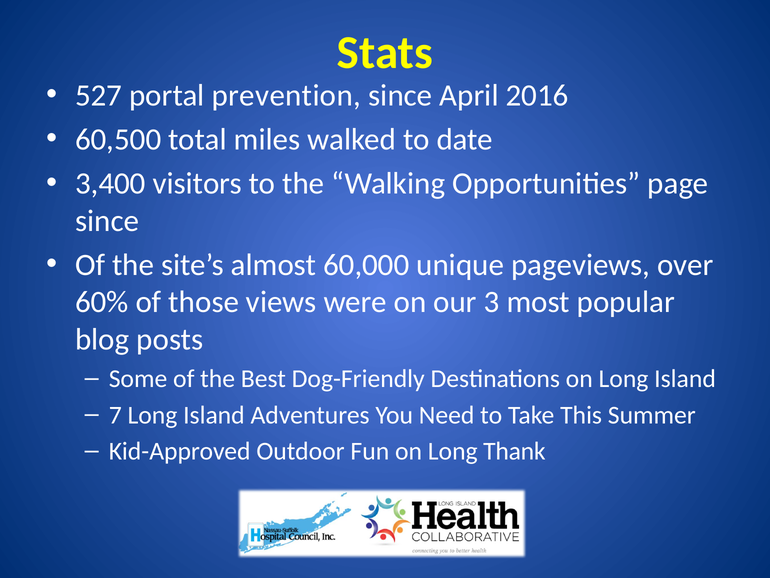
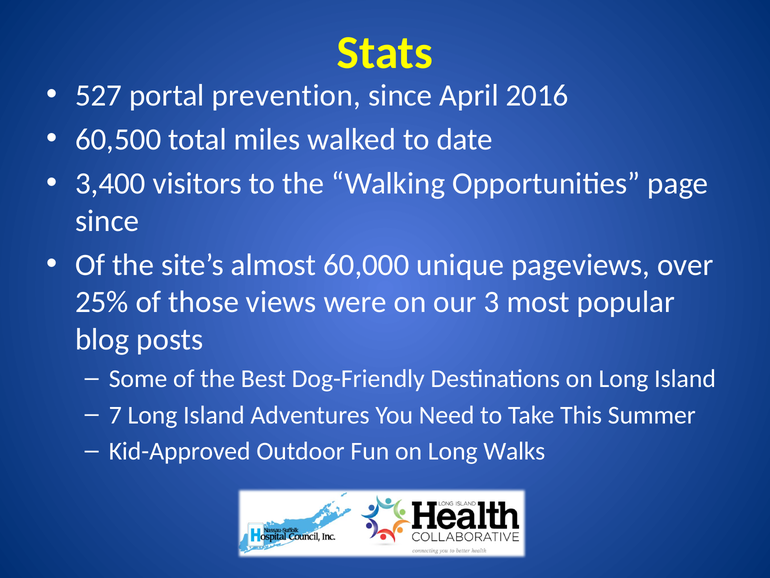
60%: 60% -> 25%
Thank: Thank -> Walks
